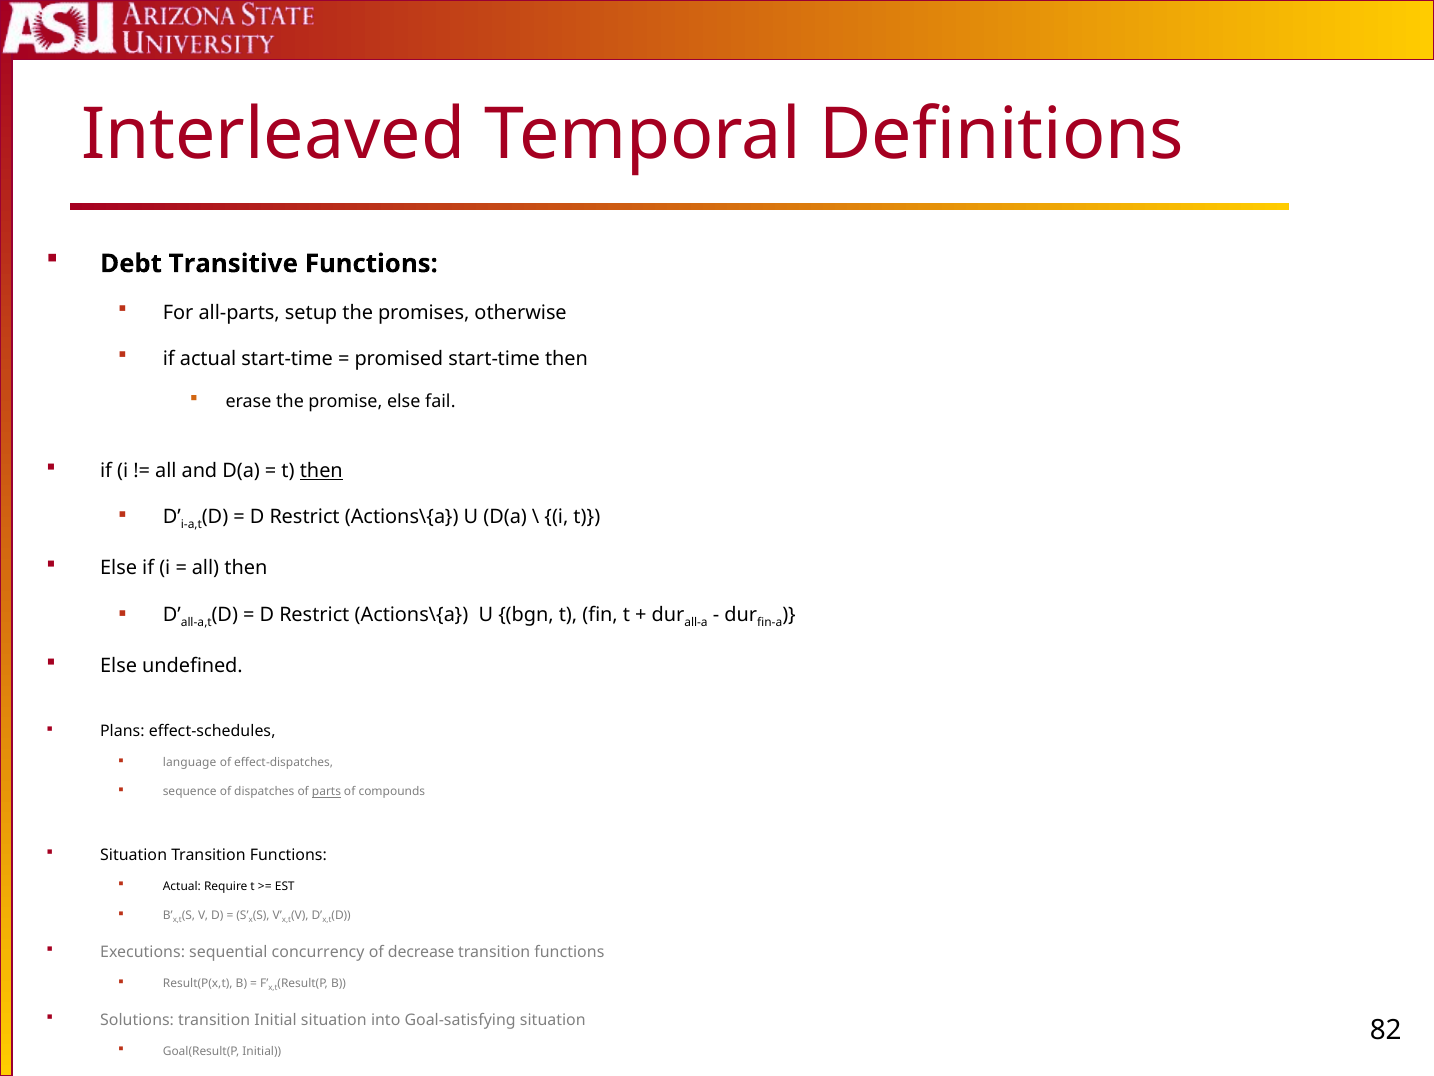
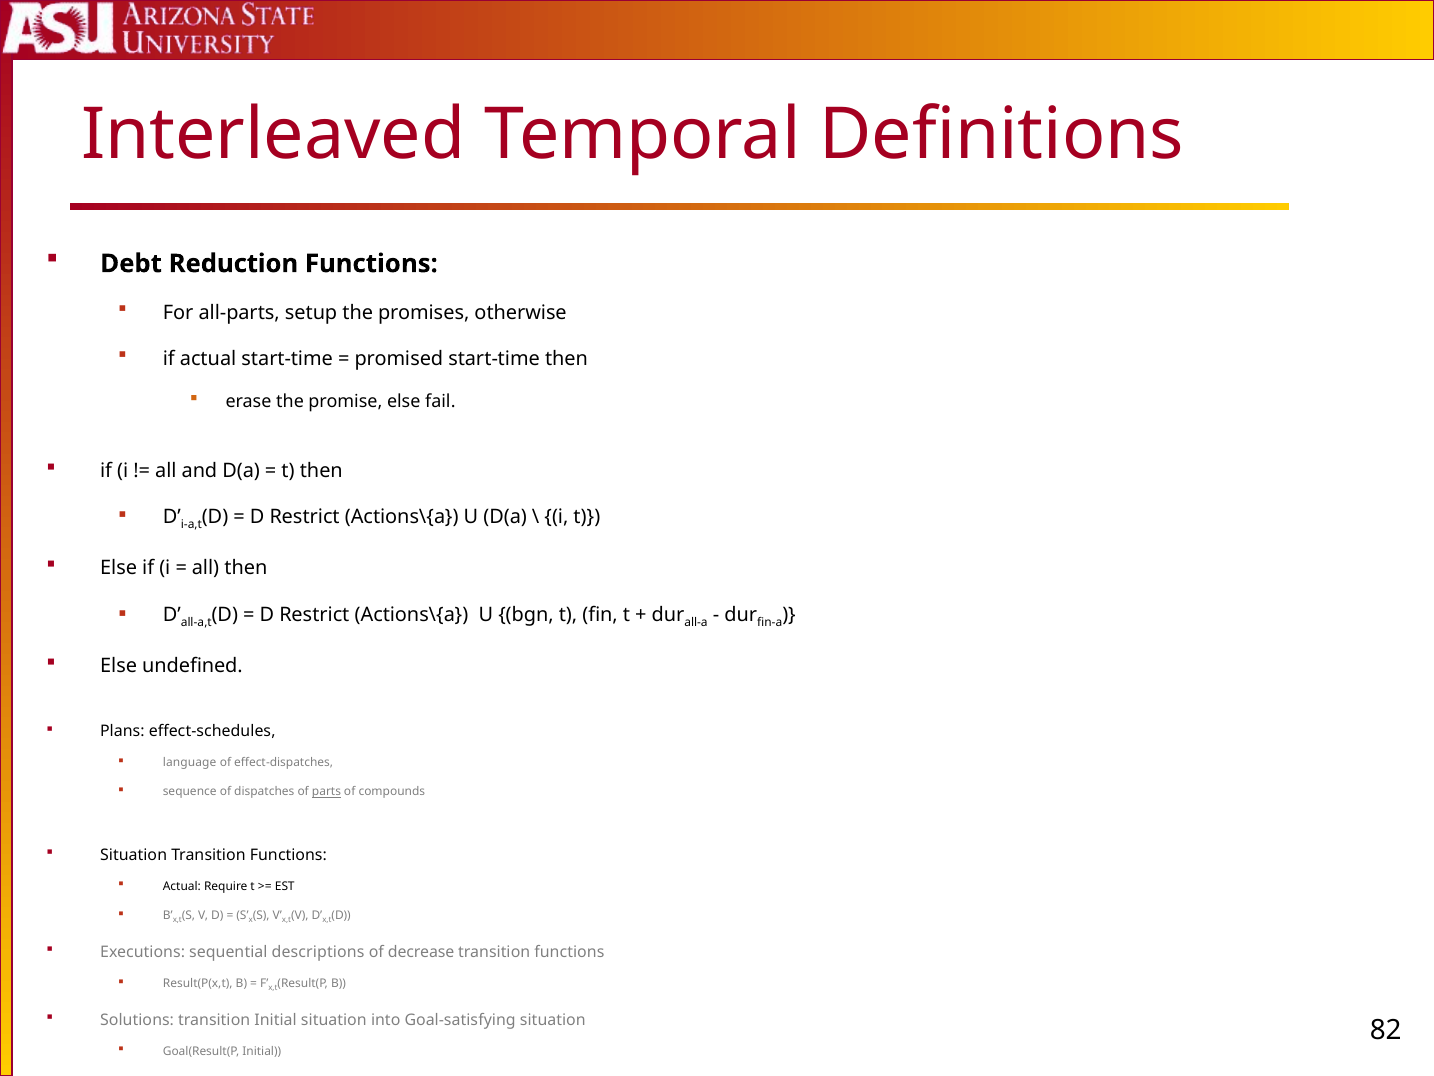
Transitive: Transitive -> Reduction
then at (321, 471) underline: present -> none
concurrency: concurrency -> descriptions
